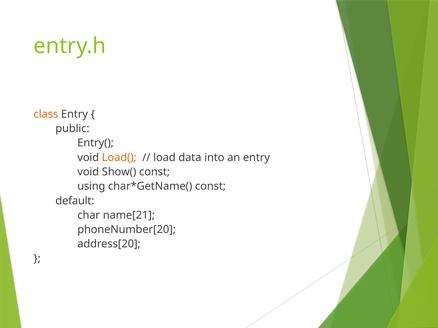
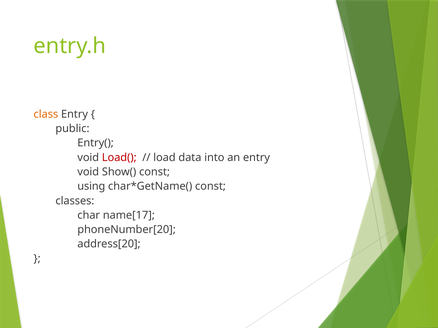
Load( colour: orange -> red
default: default -> classes
name[21: name[21 -> name[17
